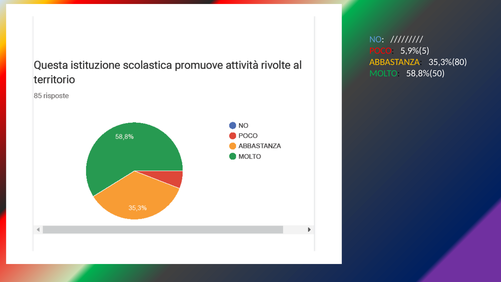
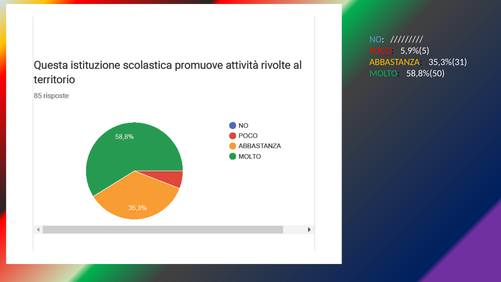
35,3%(80: 35,3%(80 -> 35,3%(31
